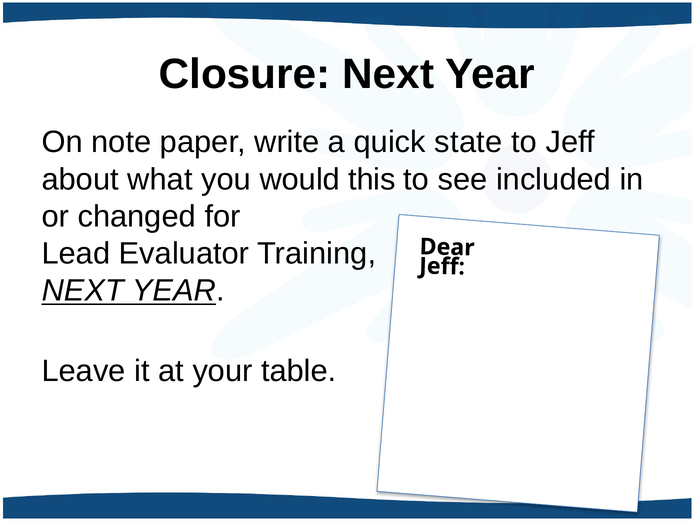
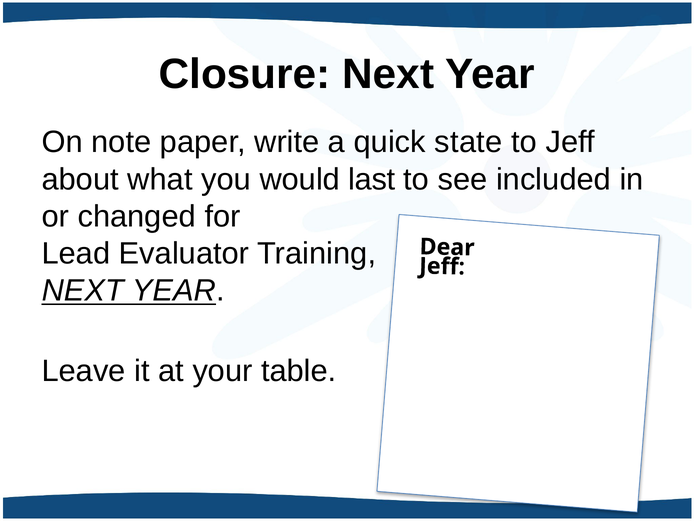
this: this -> last
